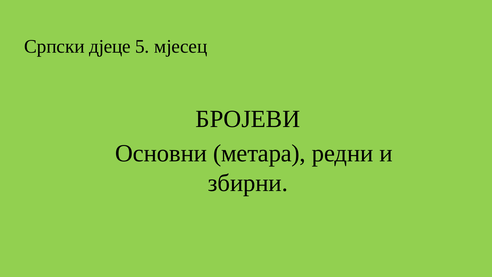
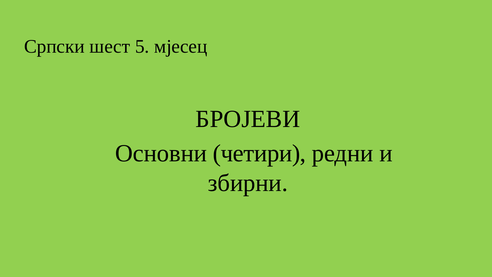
дјеце: дјеце -> шест
метара: метара -> четири
